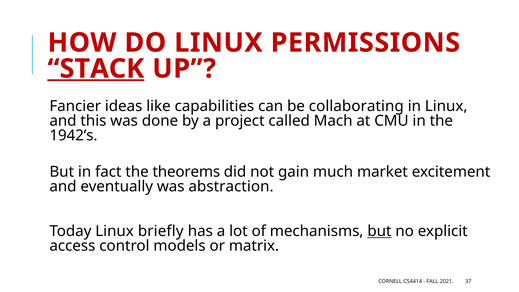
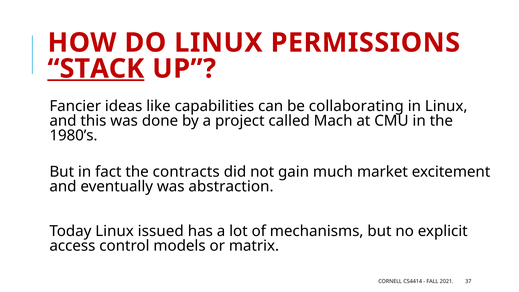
1942’s: 1942’s -> 1980’s
theorems: theorems -> contracts
briefly: briefly -> issued
but at (379, 231) underline: present -> none
